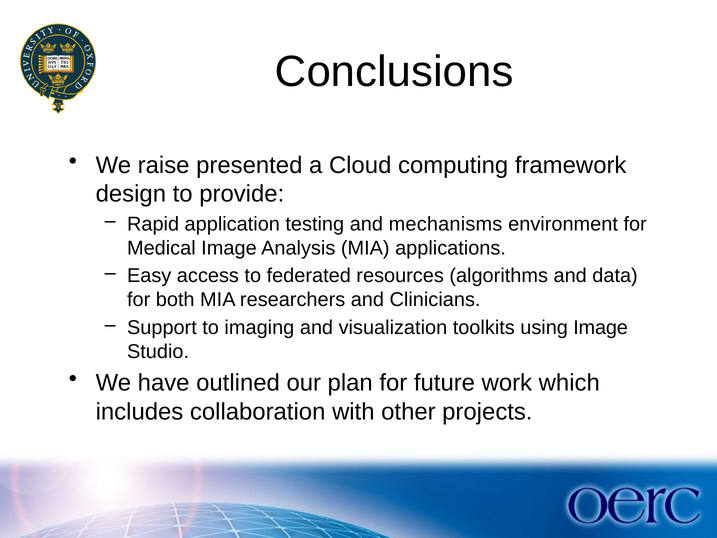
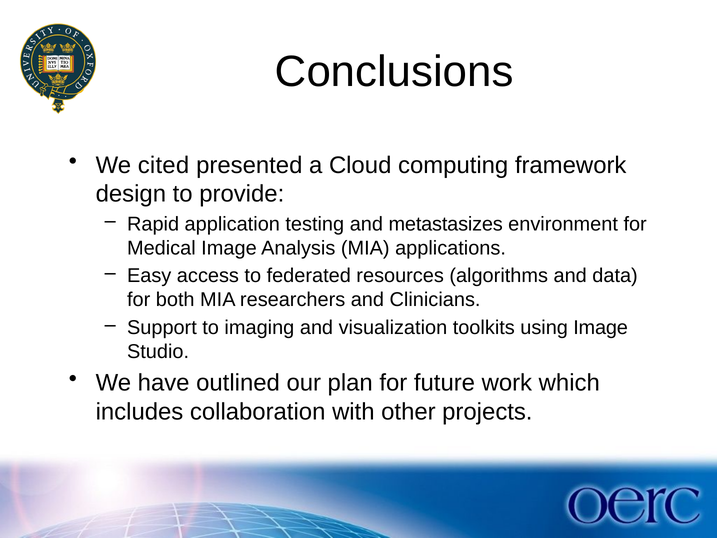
raise: raise -> cited
mechanisms: mechanisms -> metastasizes
